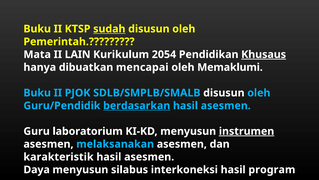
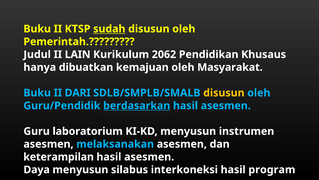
Mata: Mata -> Judul
2054: 2054 -> 2062
Khusaus underline: present -> none
mencapai: mencapai -> kemajuan
Memaklumi: Memaklumi -> Masyarakat
PJOK: PJOK -> DARI
disusun at (224, 93) colour: white -> yellow
instrumen underline: present -> none
karakteristik: karakteristik -> keterampilan
